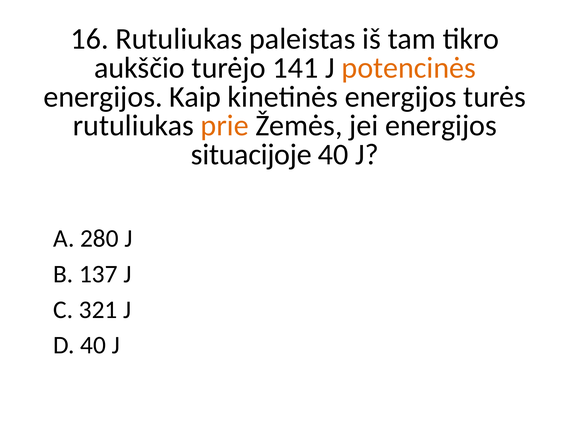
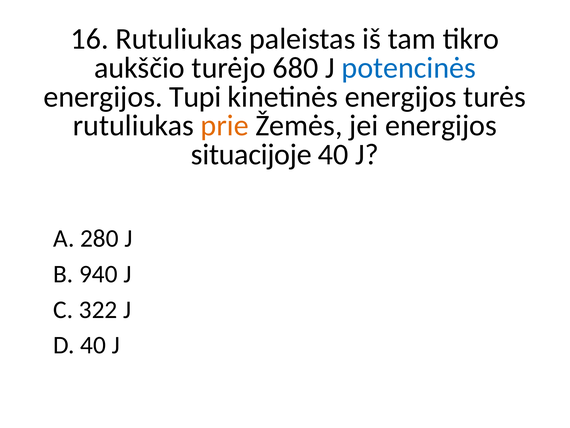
141: 141 -> 680
potencinės colour: orange -> blue
Kaip: Kaip -> Tupi
137: 137 -> 940
321: 321 -> 322
